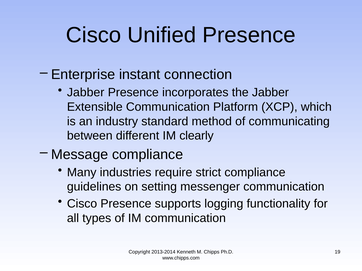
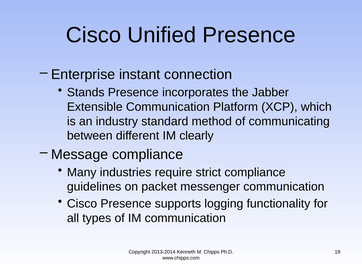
Jabber at (86, 93): Jabber -> Stands
setting: setting -> packet
